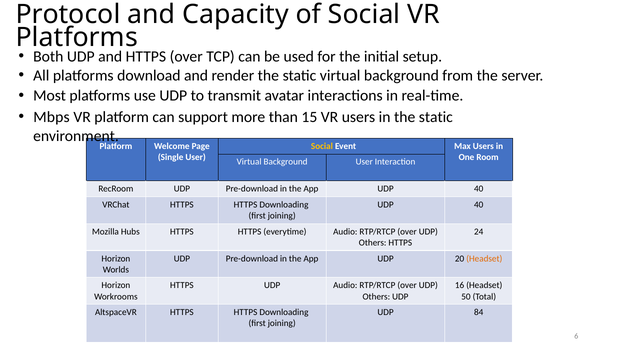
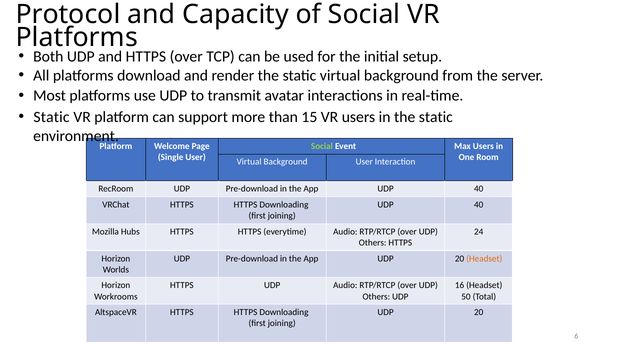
Mbps at (51, 117): Mbps -> Static
Social at (322, 146) colour: yellow -> light green
84 at (479, 312): 84 -> 20
